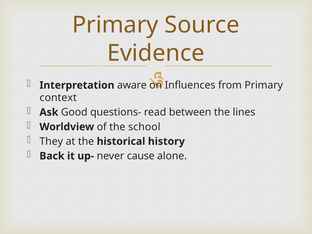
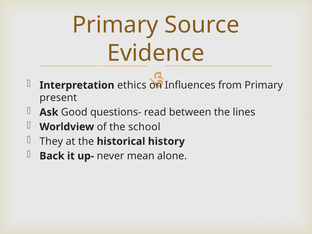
aware: aware -> ethics
context: context -> present
cause: cause -> mean
